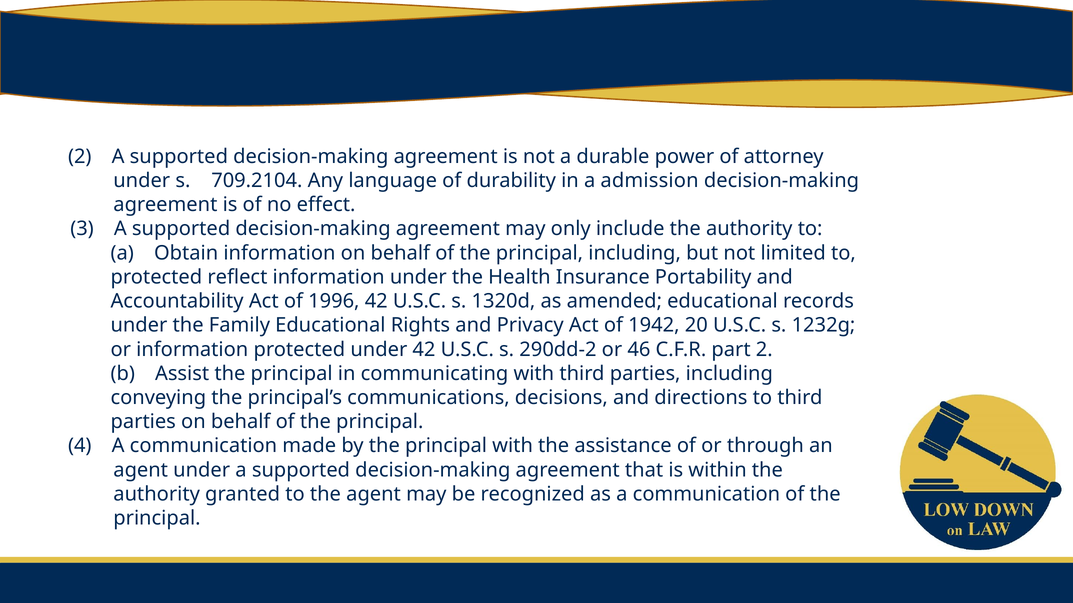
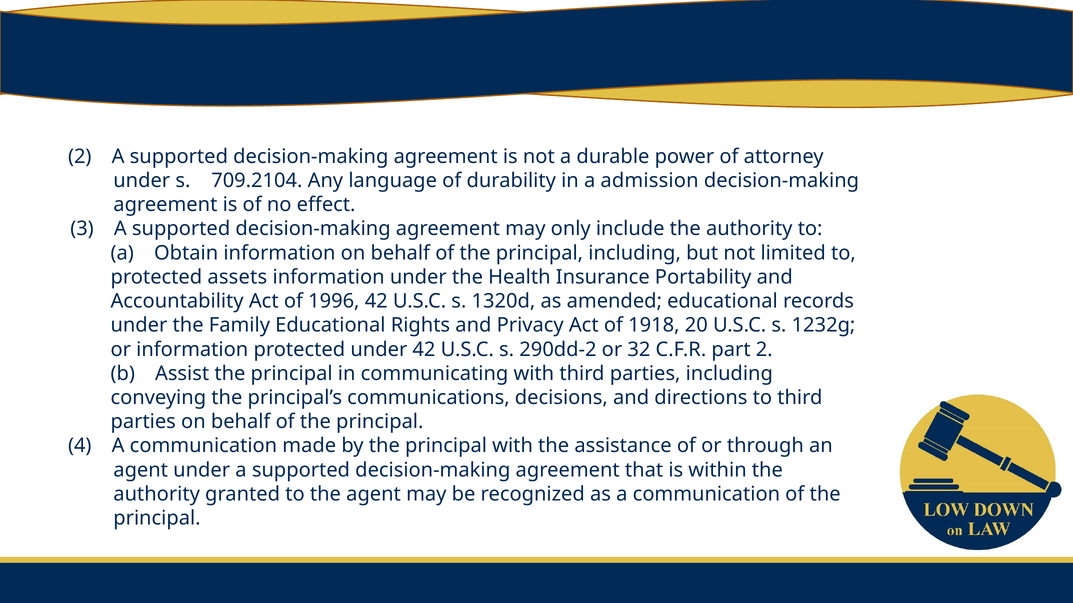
reflect: reflect -> assets
1942: 1942 -> 1918
46: 46 -> 32
